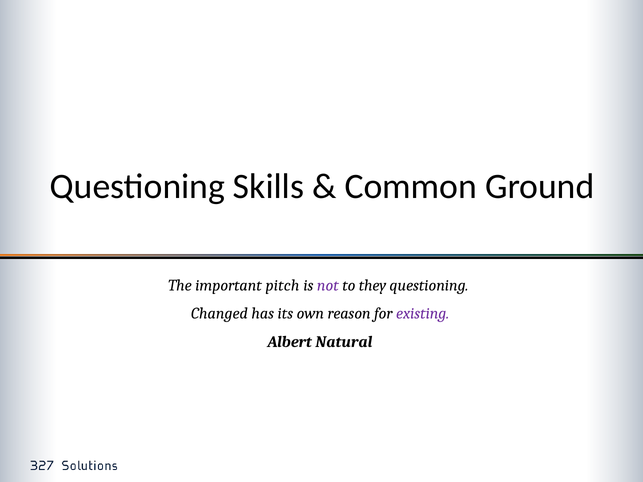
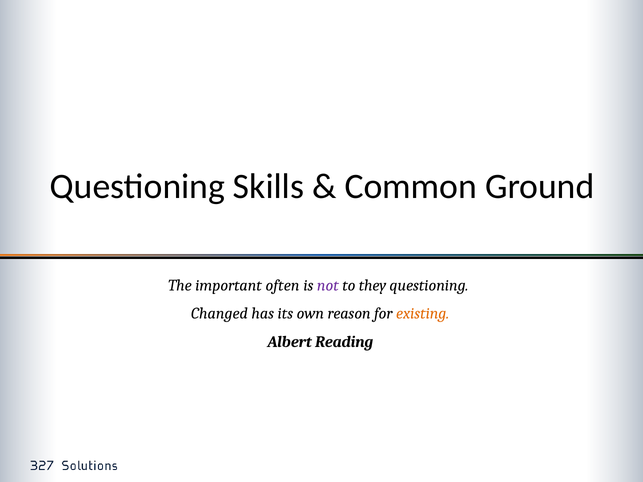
pitch: pitch -> often
existing colour: purple -> orange
Natural: Natural -> Reading
